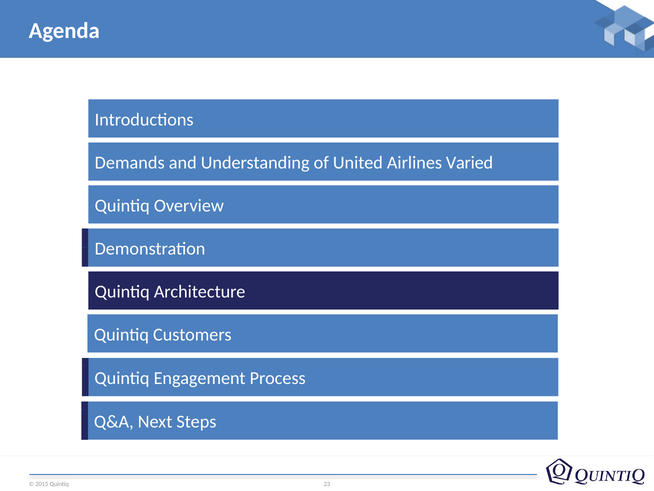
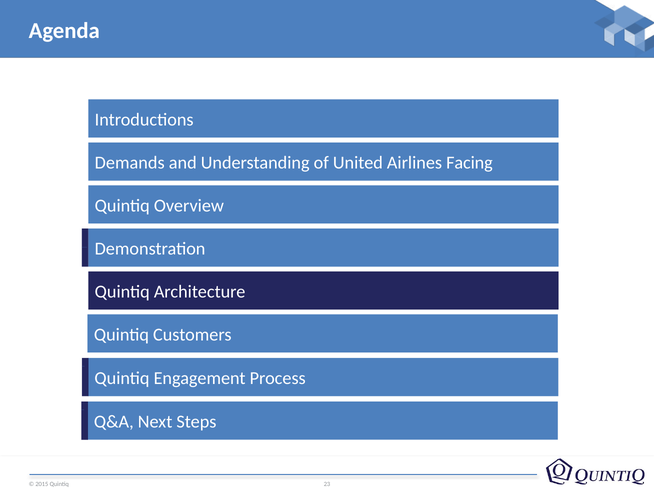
Varied: Varied -> Facing
